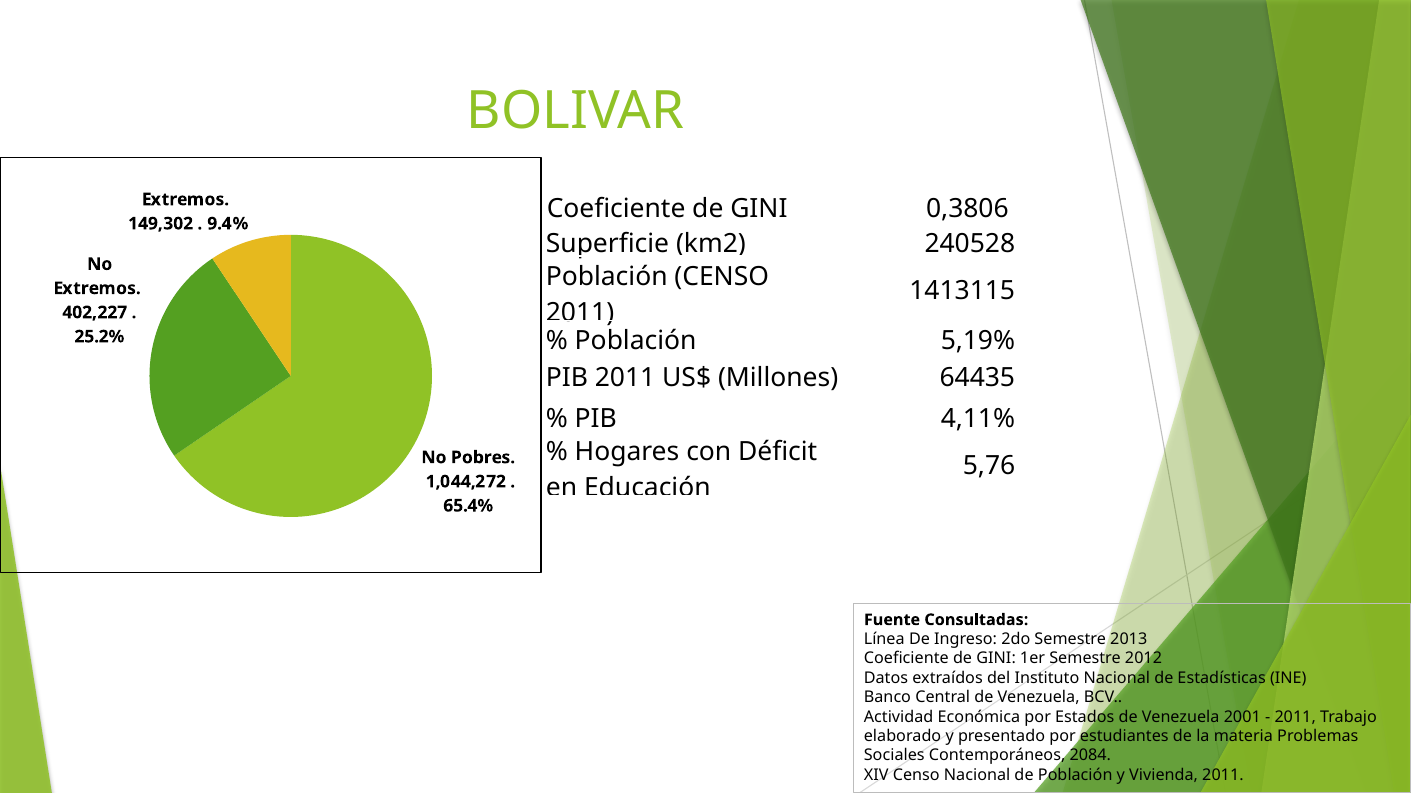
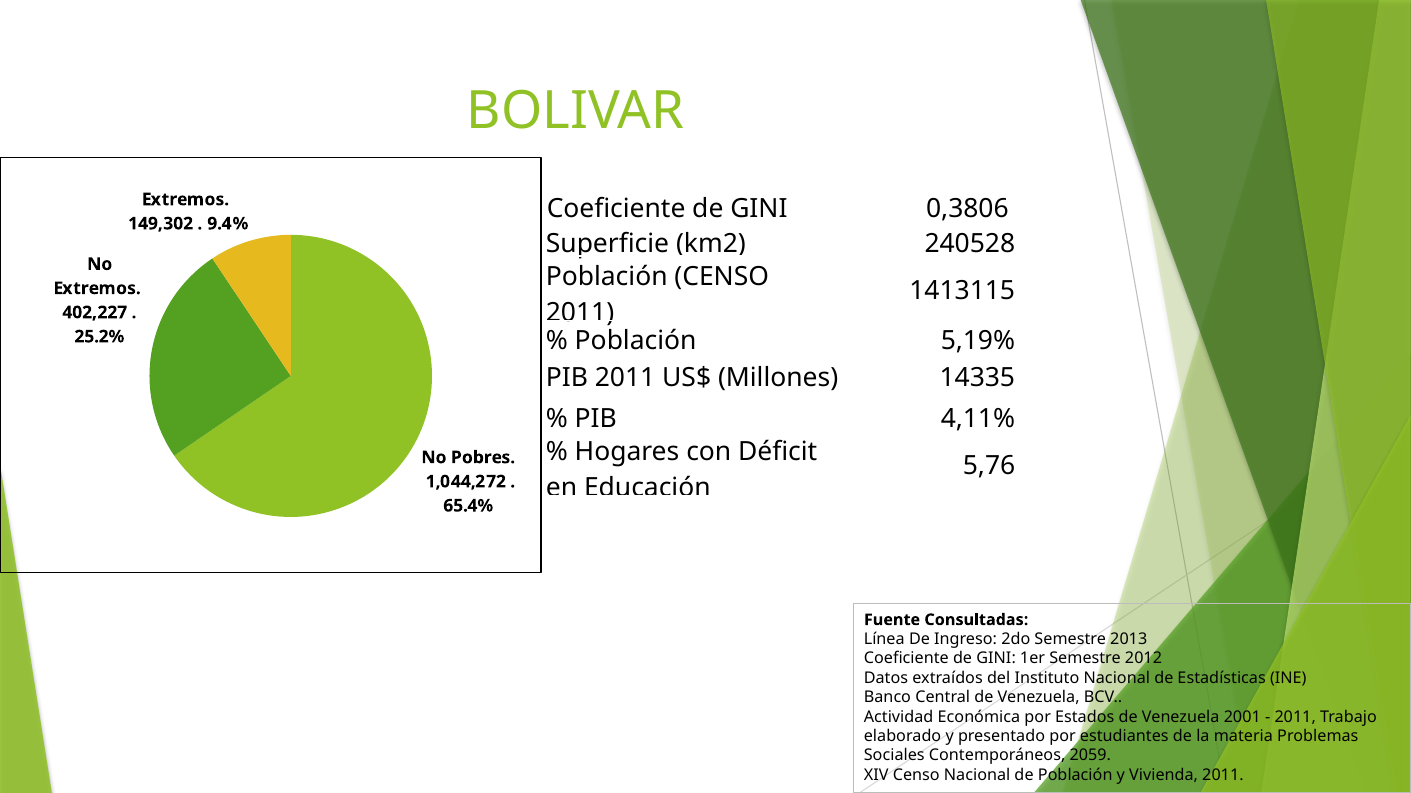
64435: 64435 -> 14335
2084: 2084 -> 2059
